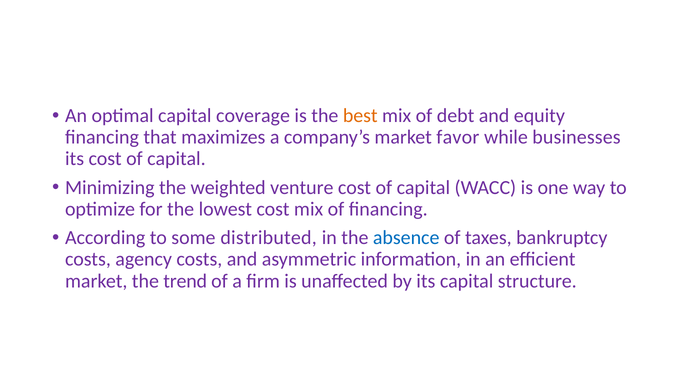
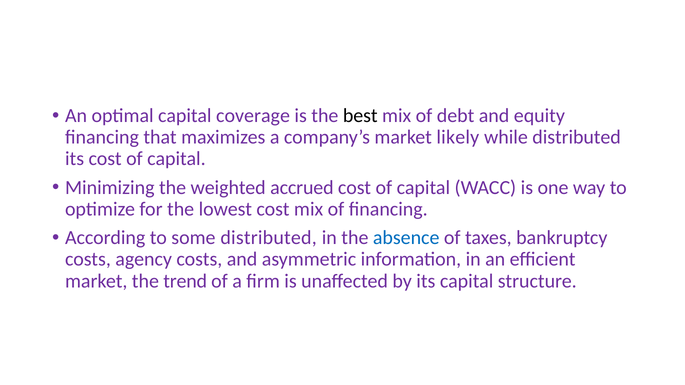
best colour: orange -> black
favor: favor -> likely
while businesses: businesses -> distributed
venture: venture -> accrued
